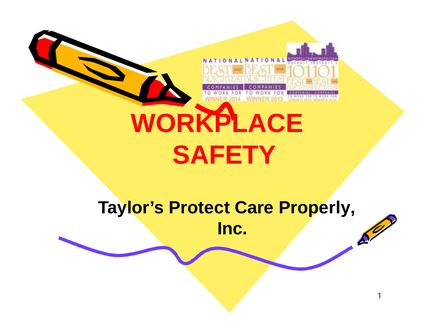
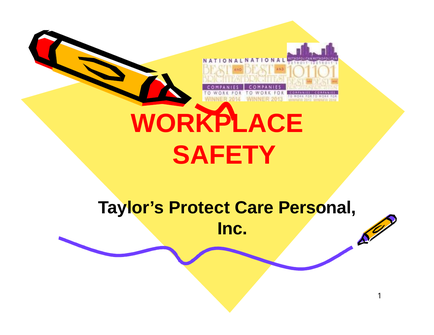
Properly: Properly -> Personal
